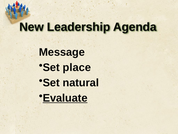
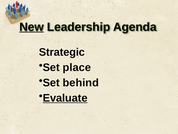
New underline: none -> present
Message: Message -> Strategic
natural: natural -> behind
